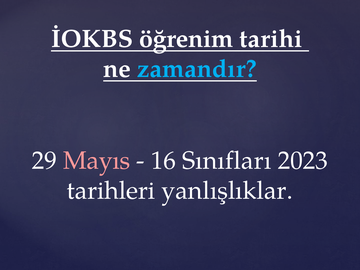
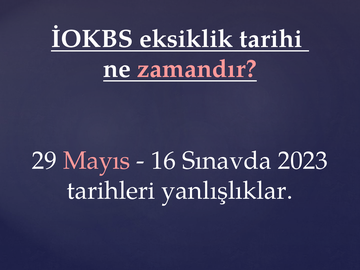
öğrenim: öğrenim -> eksiklik
zamandır colour: light blue -> pink
Sınıfları: Sınıfları -> Sınavda
